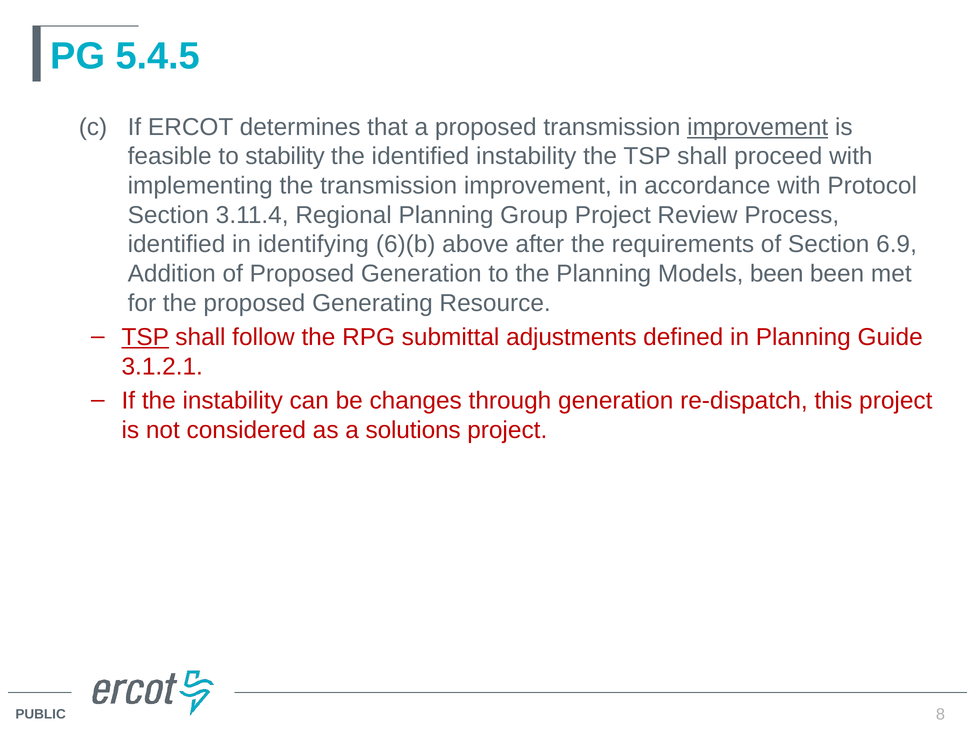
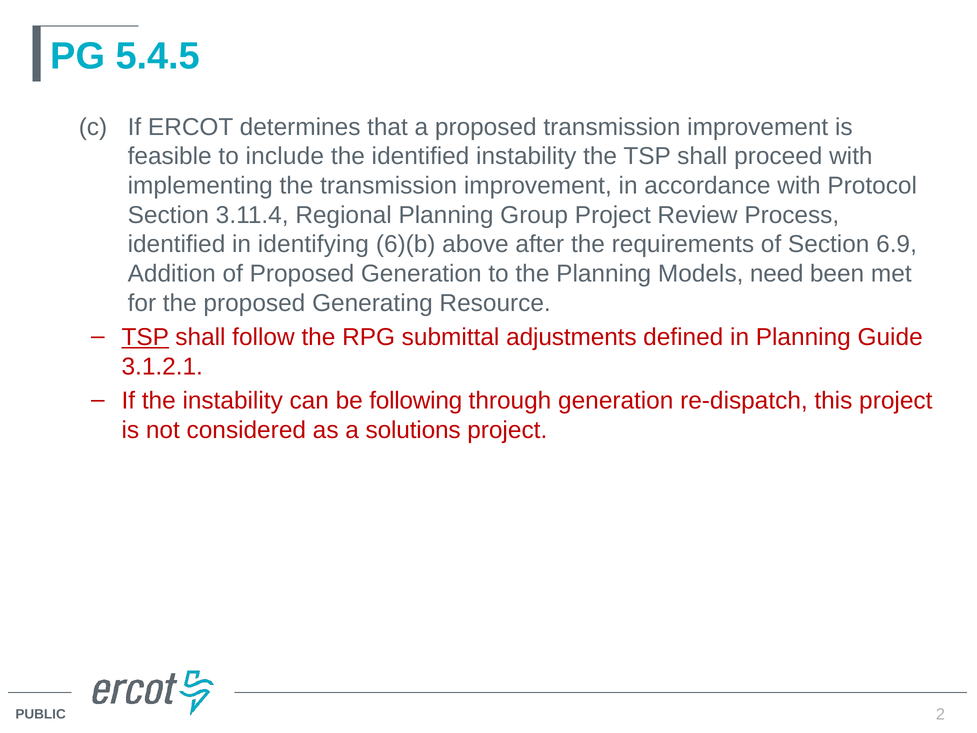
improvement at (758, 127) underline: present -> none
stability: stability -> include
Models been: been -> need
changes: changes -> following
8: 8 -> 2
